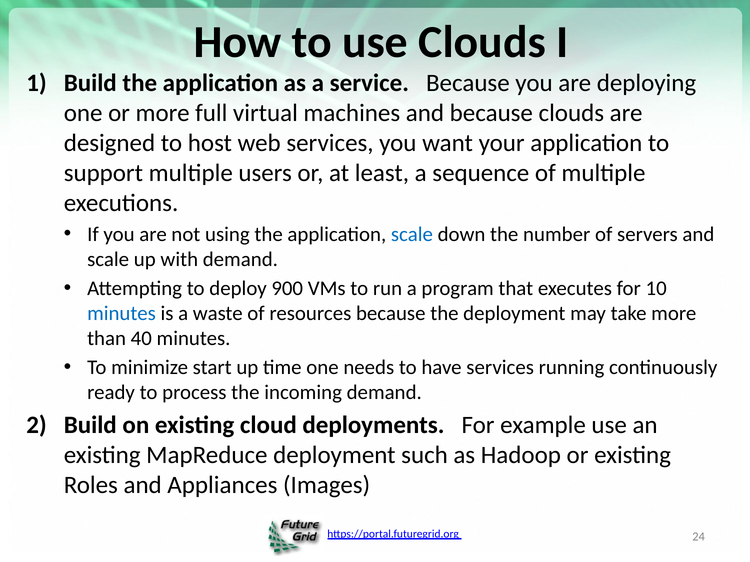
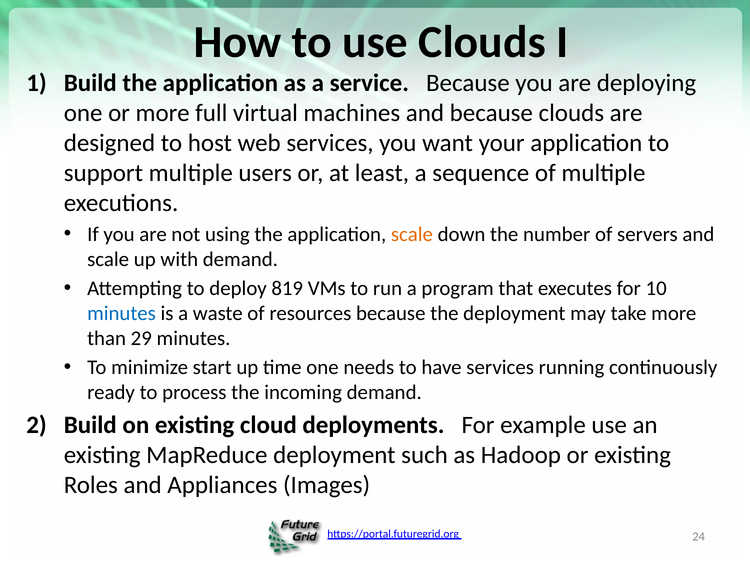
scale at (412, 234) colour: blue -> orange
900: 900 -> 819
40: 40 -> 29
